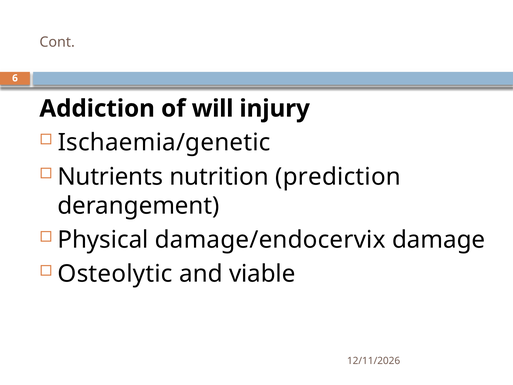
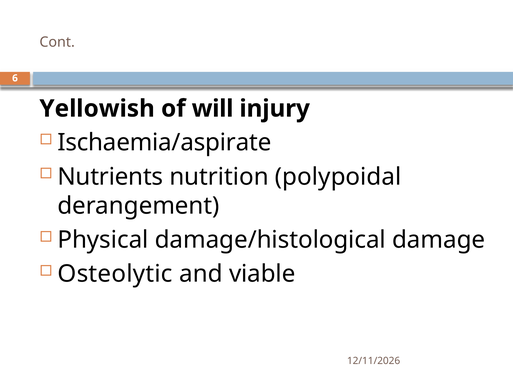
Addiction: Addiction -> Yellowish
Ischaemia/genetic: Ischaemia/genetic -> Ischaemia/aspirate
prediction: prediction -> polypoidal
damage/endocervix: damage/endocervix -> damage/histological
